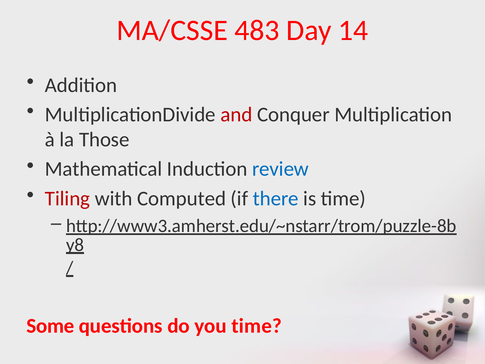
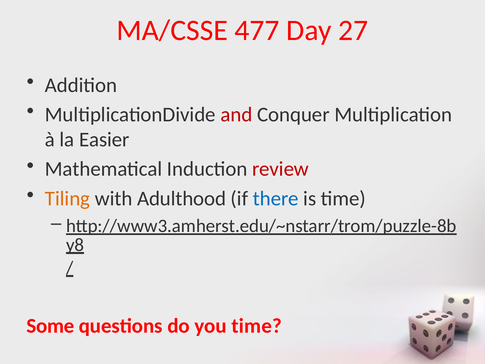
483: 483 -> 477
14: 14 -> 27
Those: Those -> Easier
review colour: blue -> red
Tiling colour: red -> orange
Computed: Computed -> Adulthood
